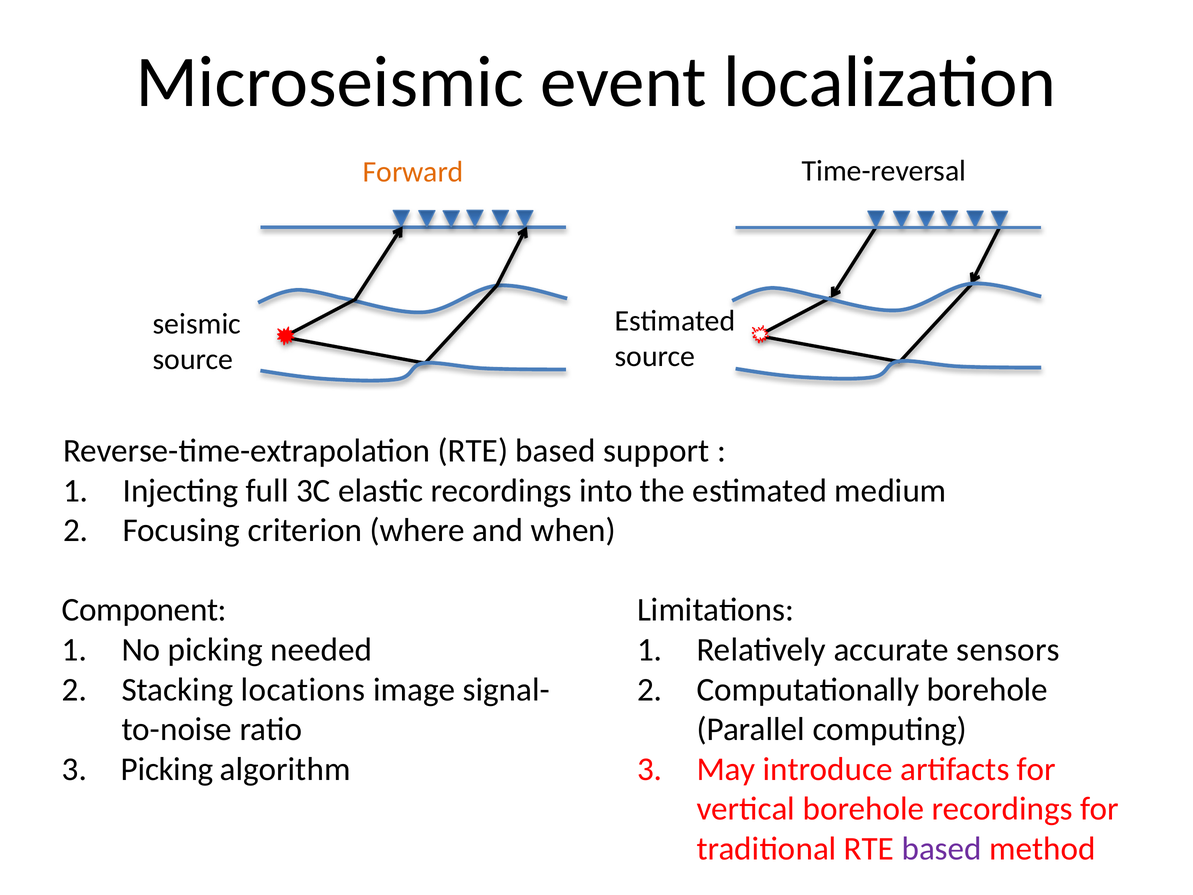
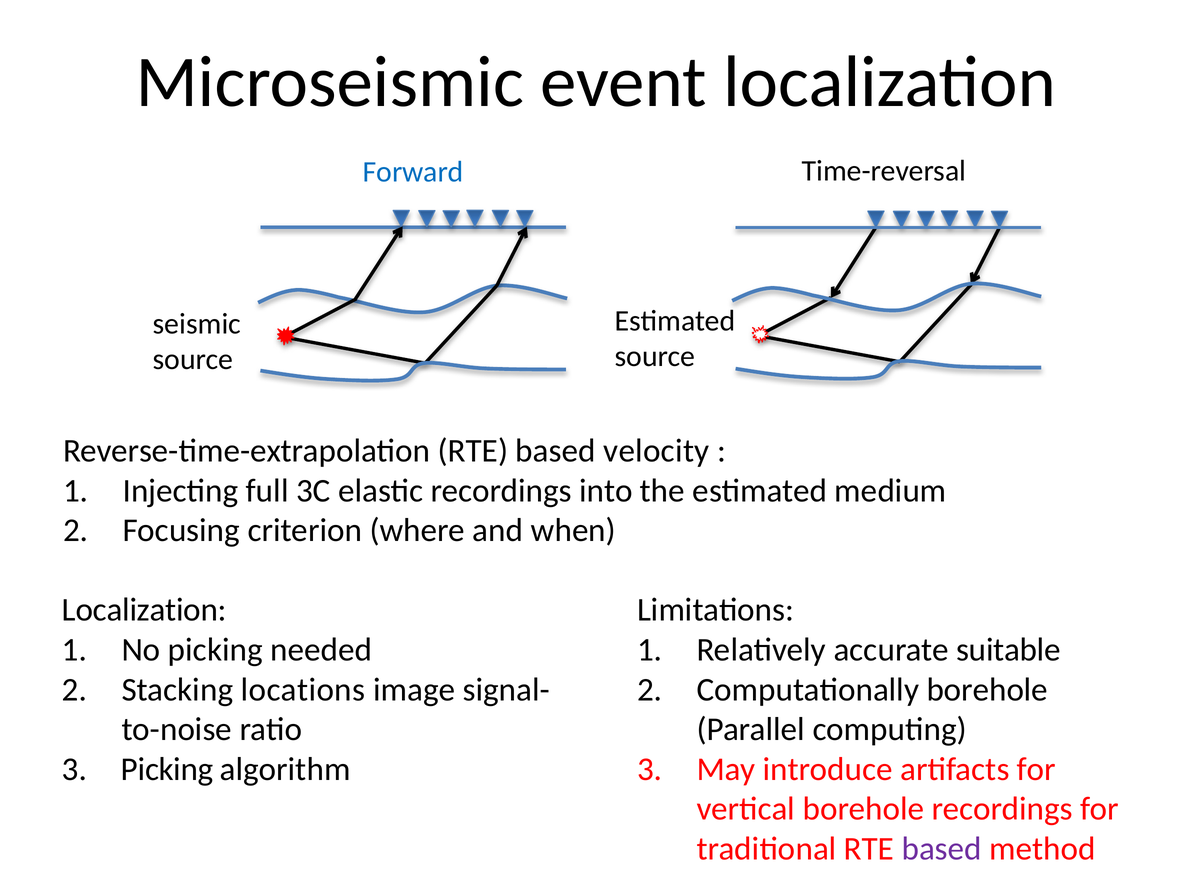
Forward colour: orange -> blue
support: support -> velocity
Component at (144, 610): Component -> Localization
sensors: sensors -> suitable
